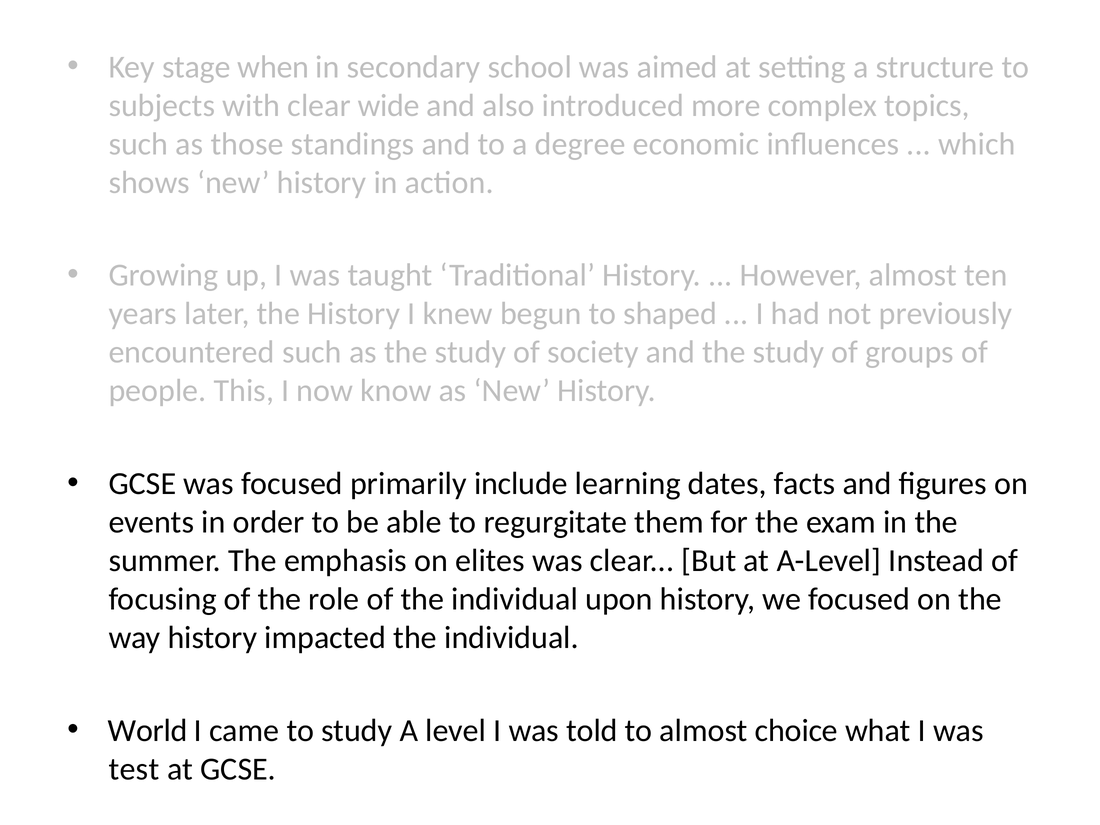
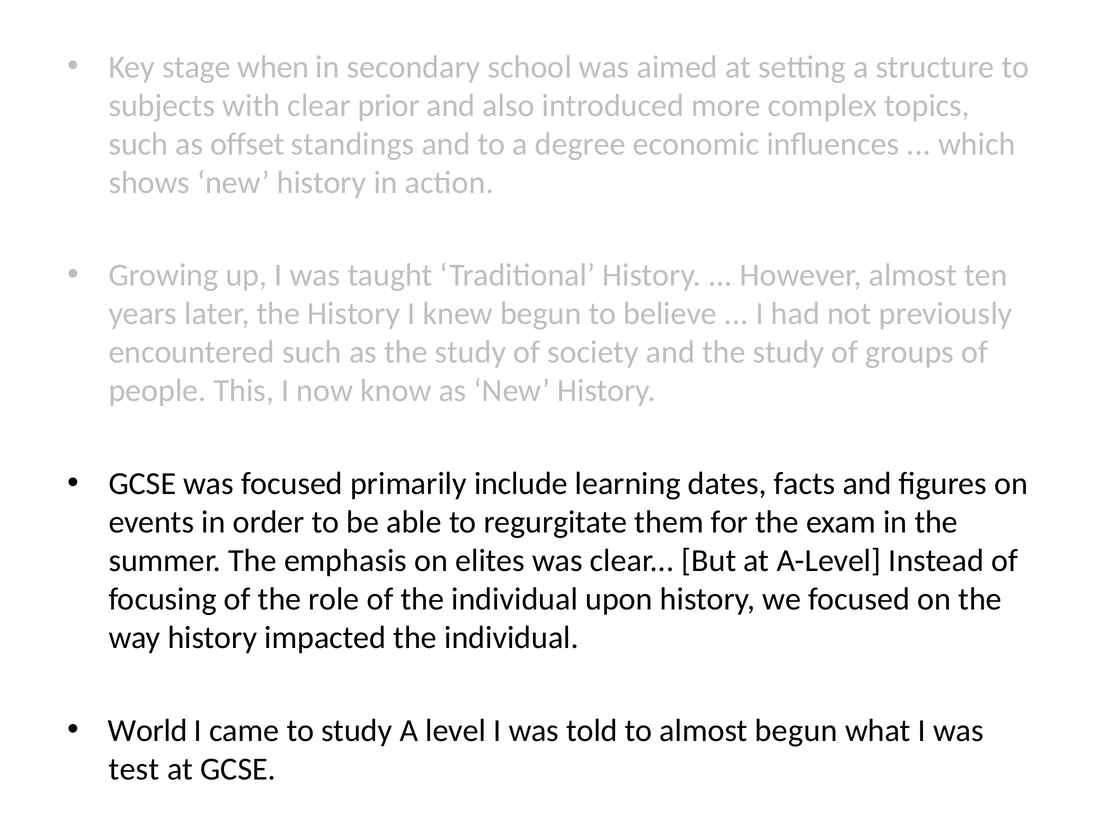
wide: wide -> prior
those: those -> offset
shaped: shaped -> believe
almost choice: choice -> begun
